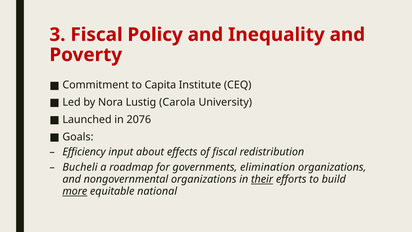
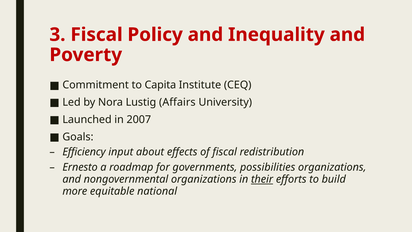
Carola: Carola -> Affairs
2076: 2076 -> 2007
Bucheli: Bucheli -> Ernesto
elimination: elimination -> possibilities
more underline: present -> none
